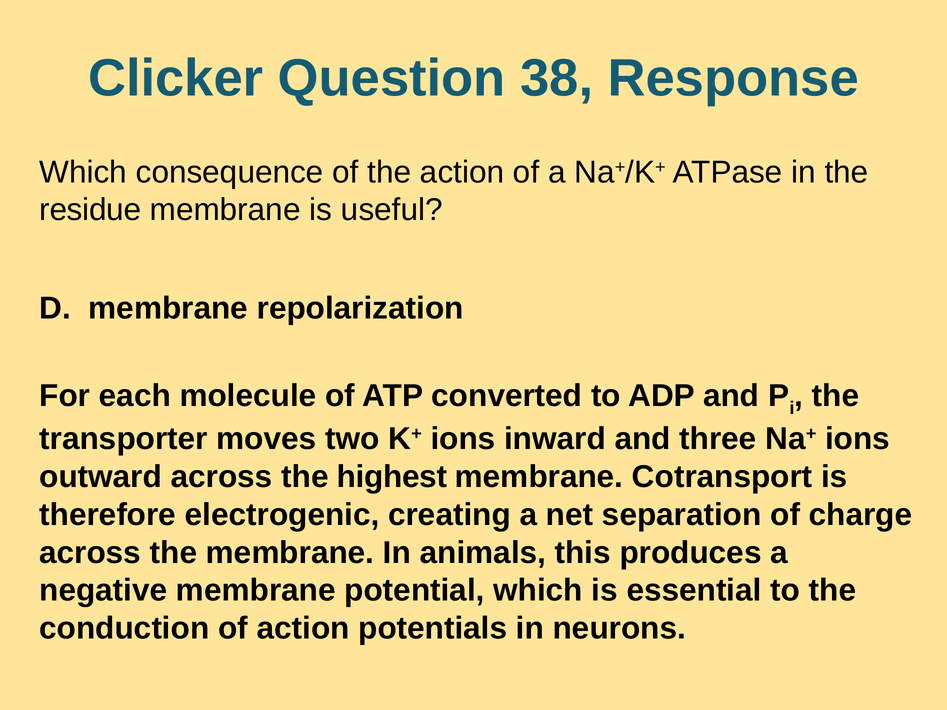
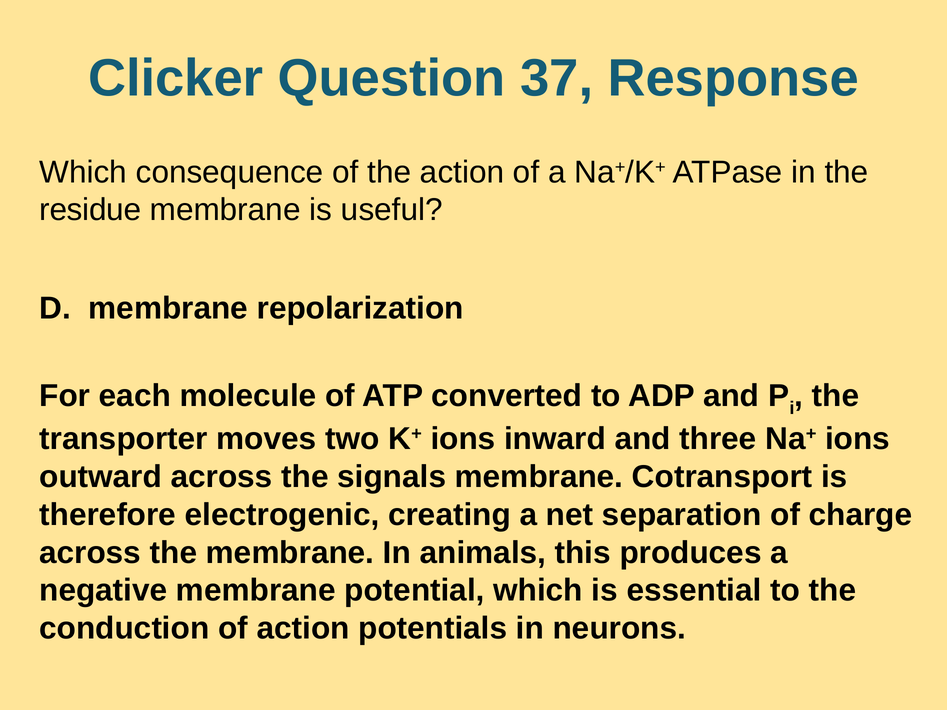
38: 38 -> 37
highest: highest -> signals
